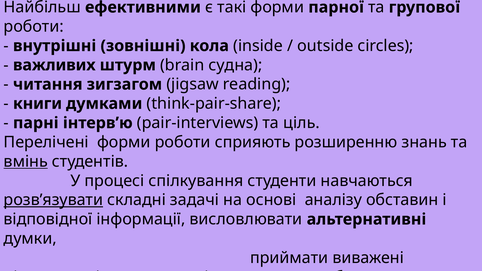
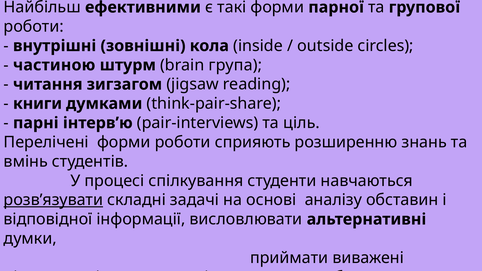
важливих: важливих -> частиною
судна: судна -> група
вмінь underline: present -> none
